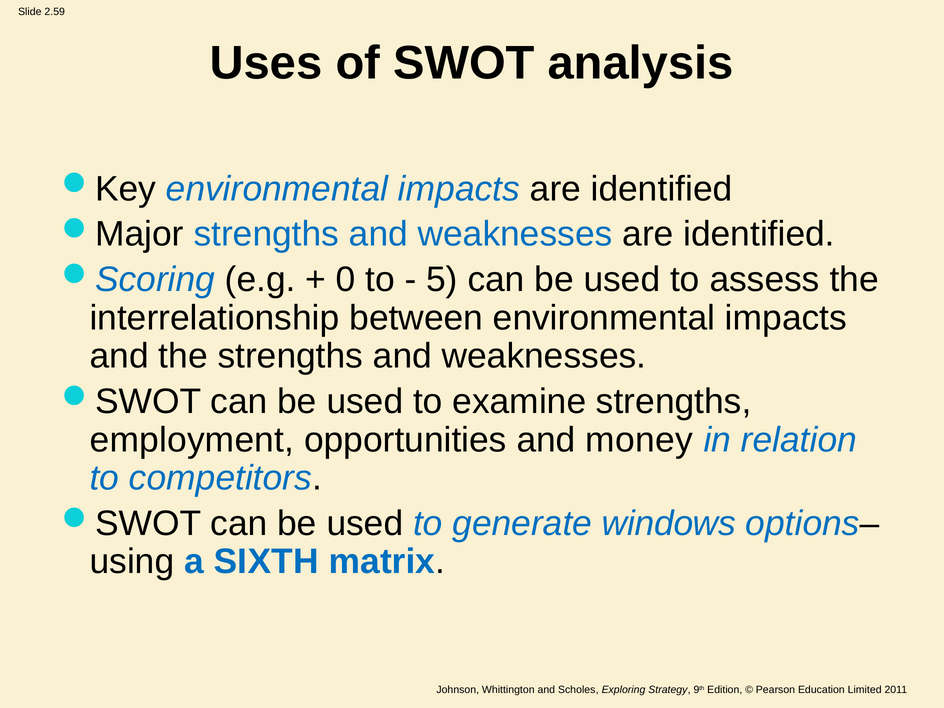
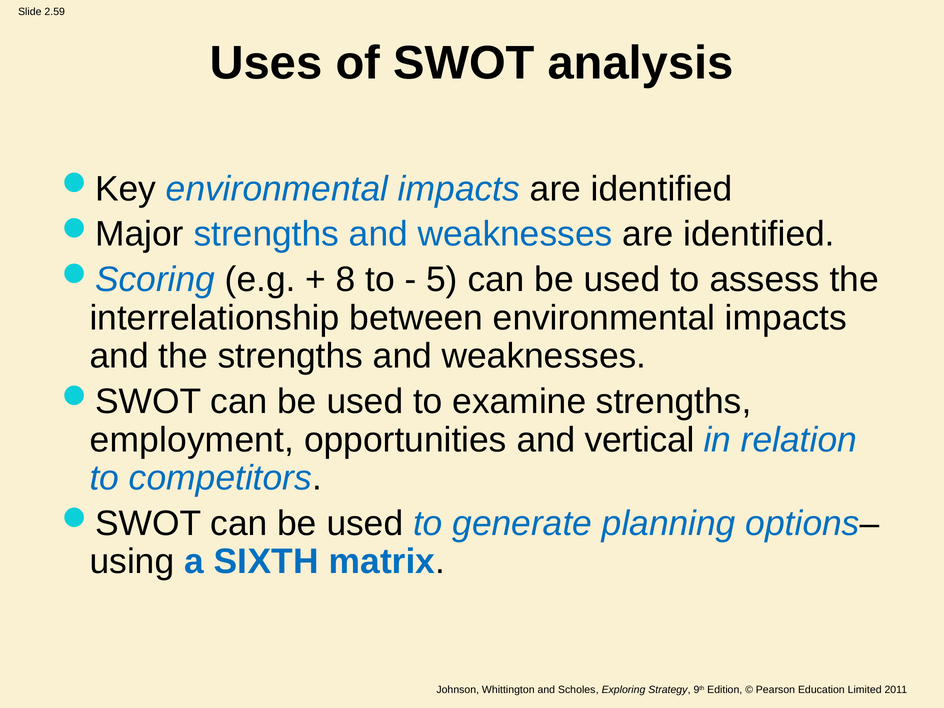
0: 0 -> 8
money: money -> vertical
windows: windows -> planning
